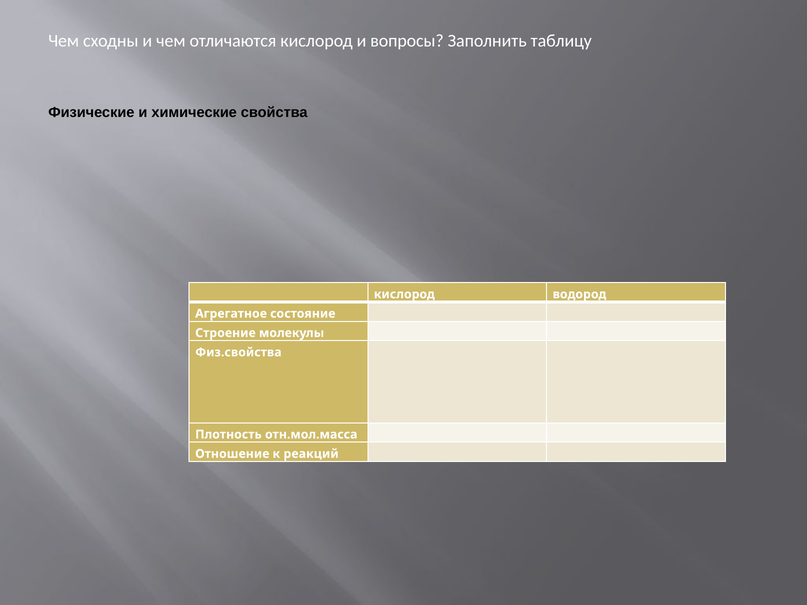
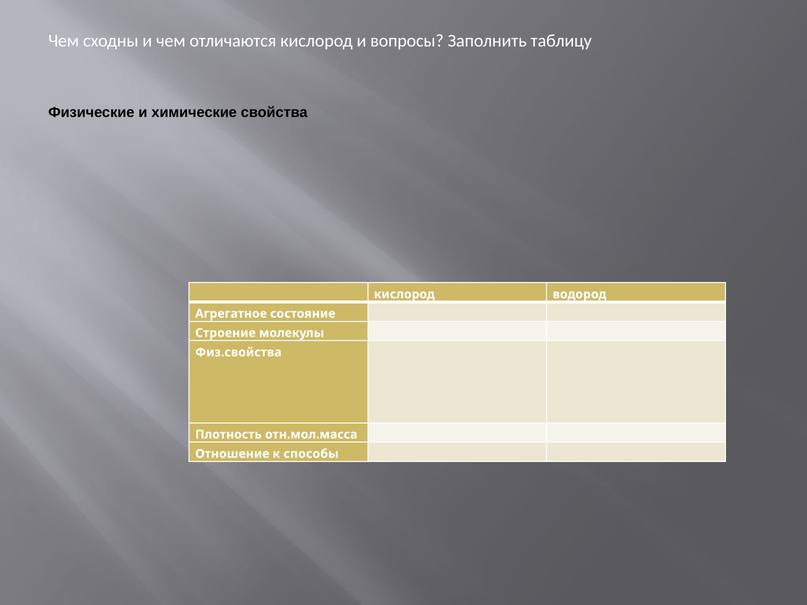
реакций: реакций -> способы
